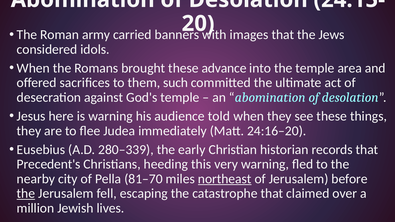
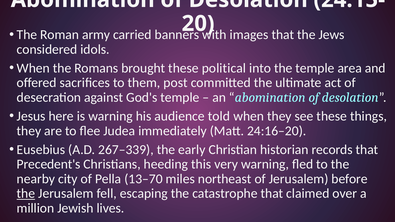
advance: advance -> political
such: such -> post
280–339: 280–339 -> 267–339
81–70: 81–70 -> 13–70
northeast underline: present -> none
